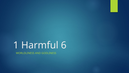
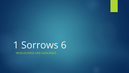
Harmful: Harmful -> Sorrows
